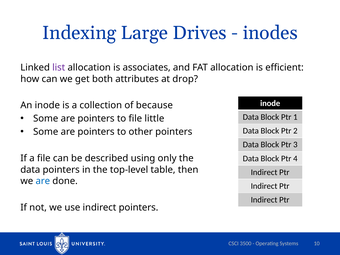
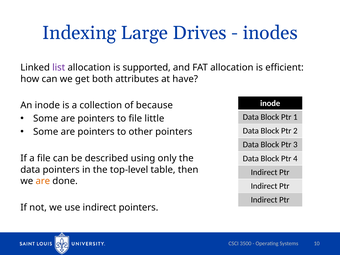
associates: associates -> supported
drop: drop -> have
are at (43, 181) colour: blue -> orange
